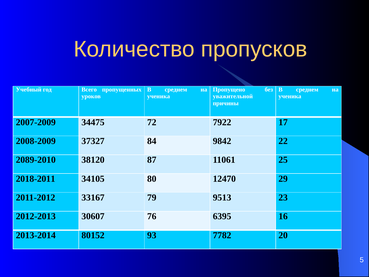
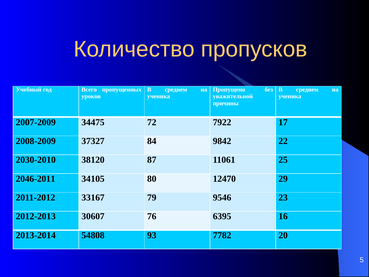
2089-2010: 2089-2010 -> 2030-2010
2018-2011: 2018-2011 -> 2046-2011
9513: 9513 -> 9546
80152: 80152 -> 54808
